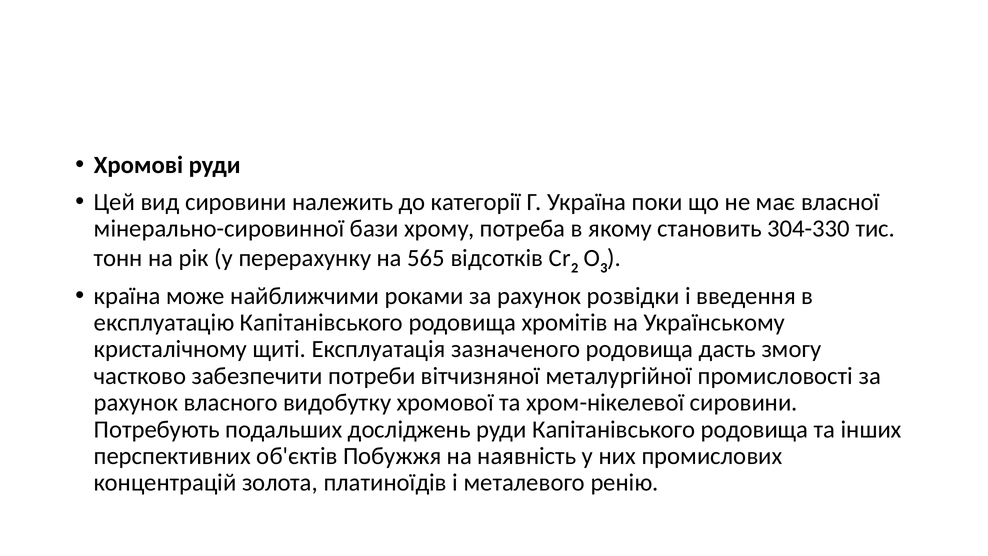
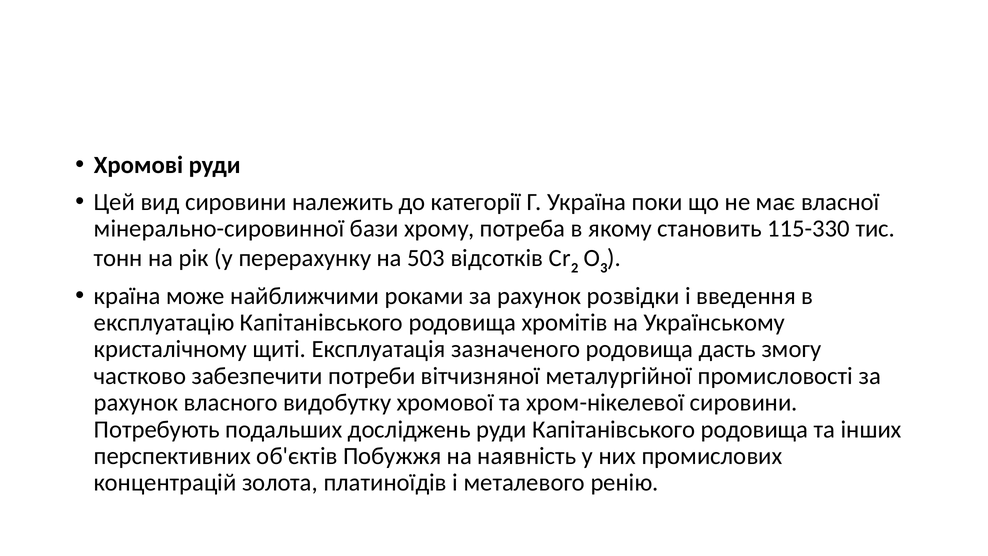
304-330: 304-330 -> 115-330
565: 565 -> 503
